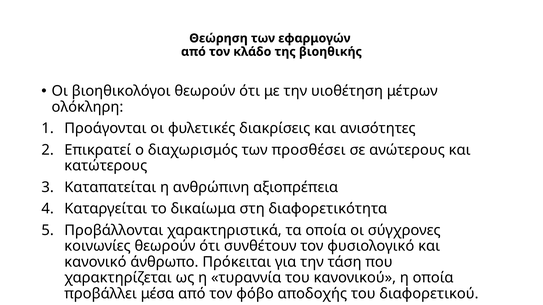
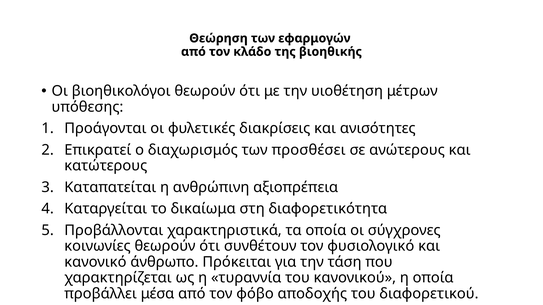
ολόκληρη: ολόκληρη -> υπόθεσης
